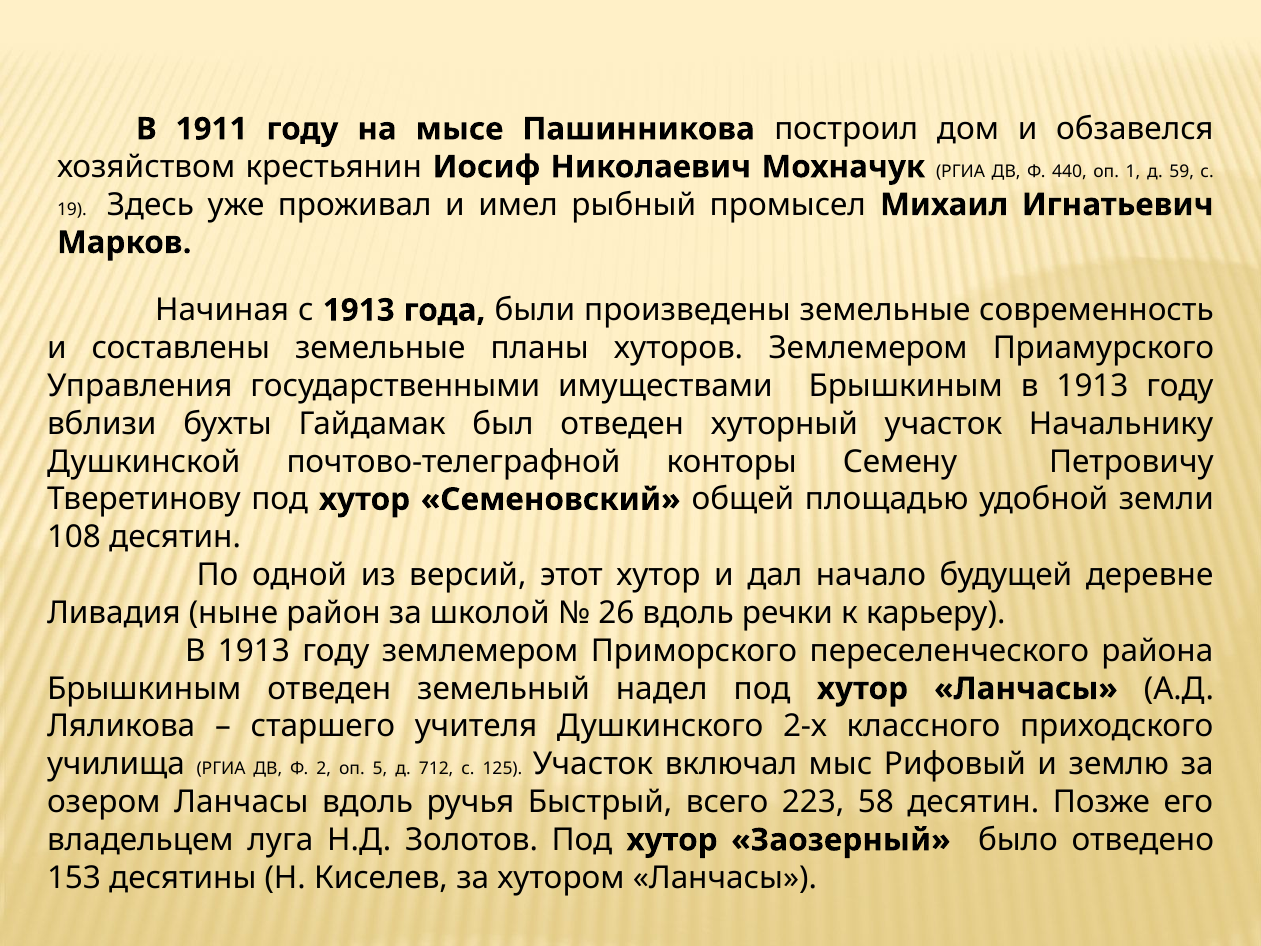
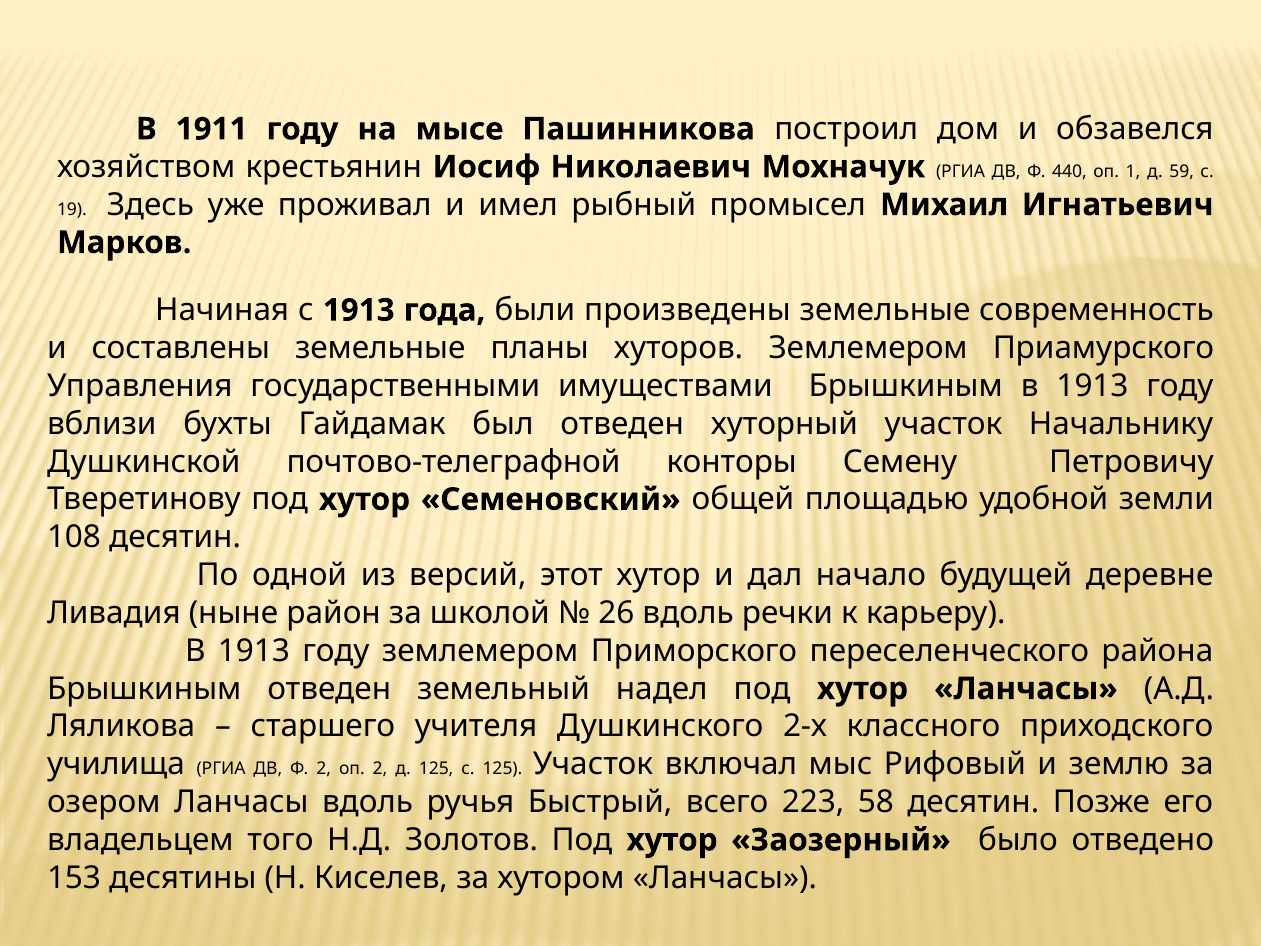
оп 5: 5 -> 2
д 712: 712 -> 125
луга: луга -> того
